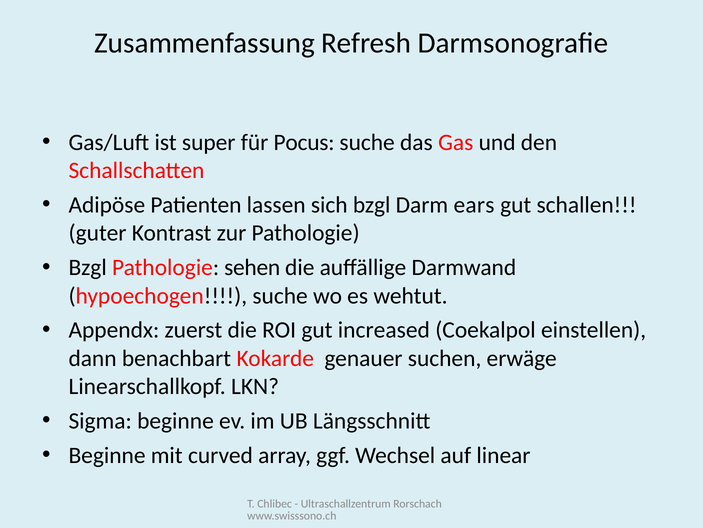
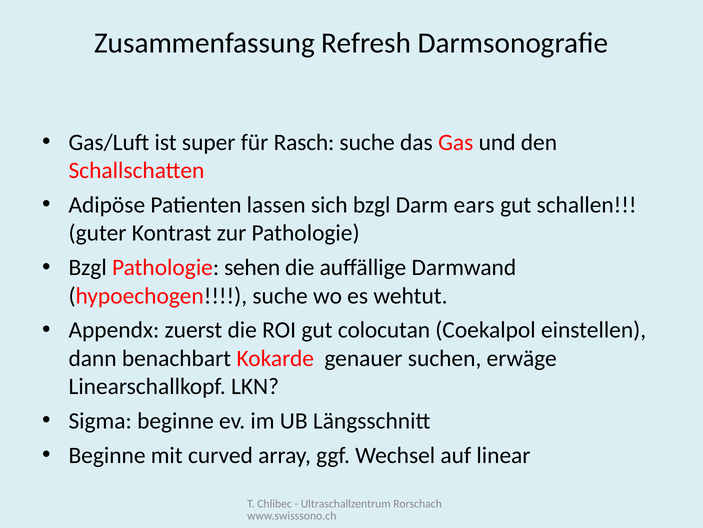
Pocus: Pocus -> Rasch
increased: increased -> colocutan
